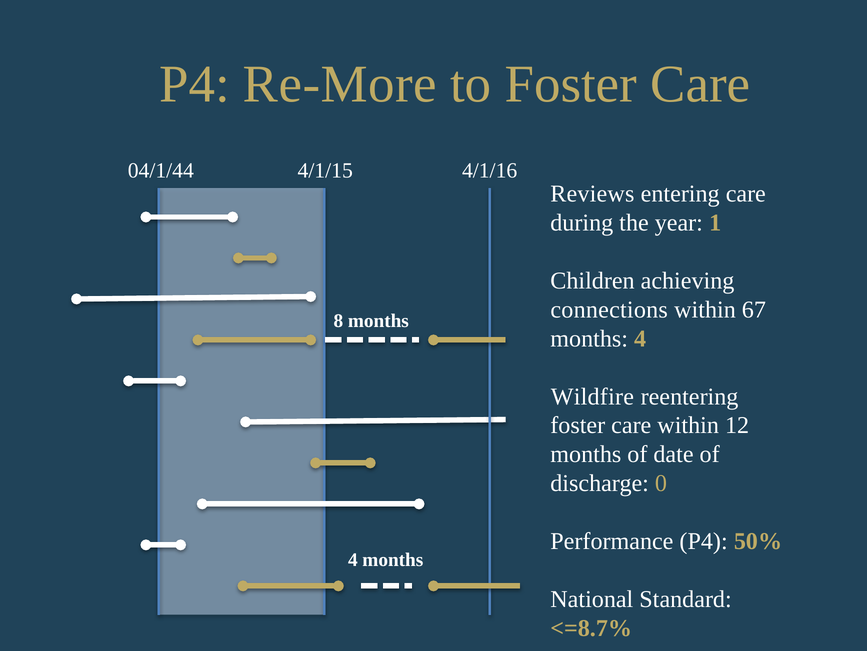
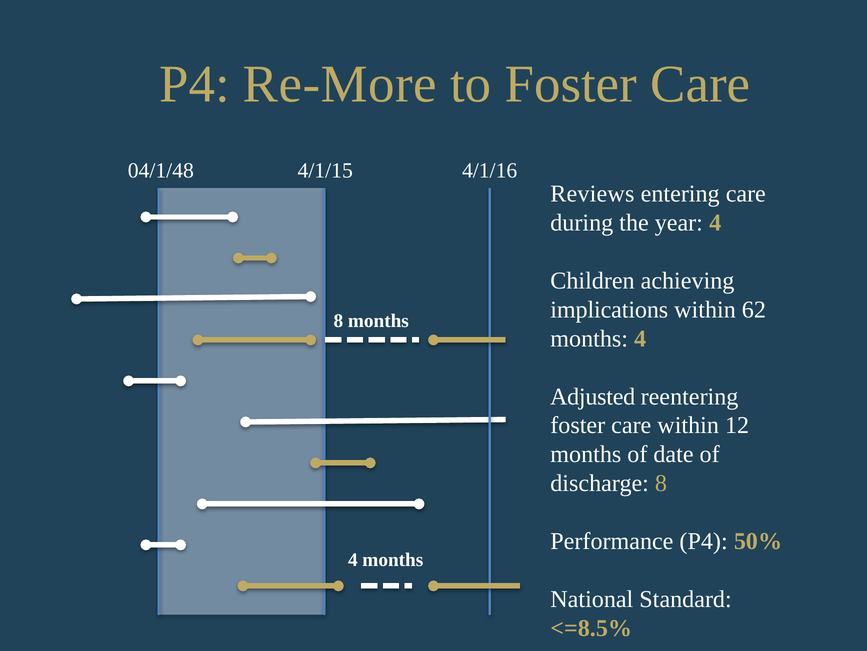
04/1/44: 04/1/44 -> 04/1/48
year 1: 1 -> 4
connections: connections -> implications
67: 67 -> 62
Wildfire: Wildfire -> Adjusted
discharge 0: 0 -> 8
<=8.7%: <=8.7% -> <=8.5%
